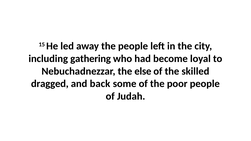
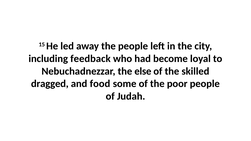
gathering: gathering -> feedback
back: back -> food
